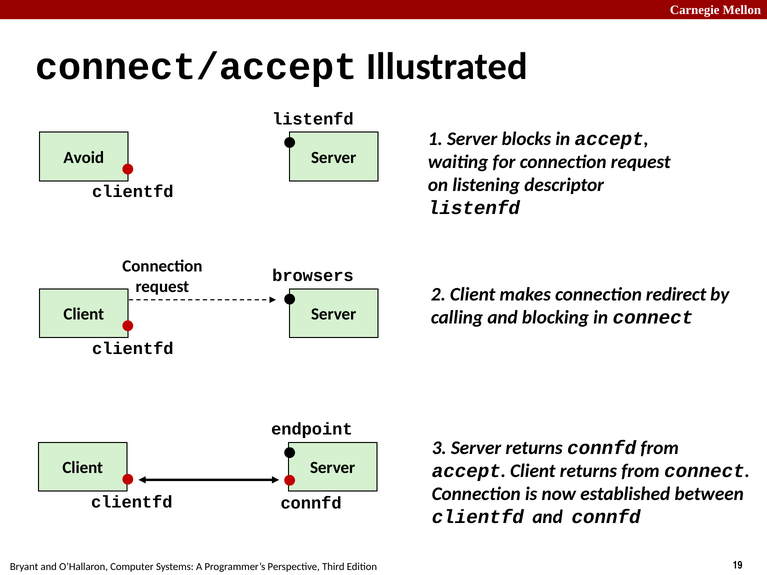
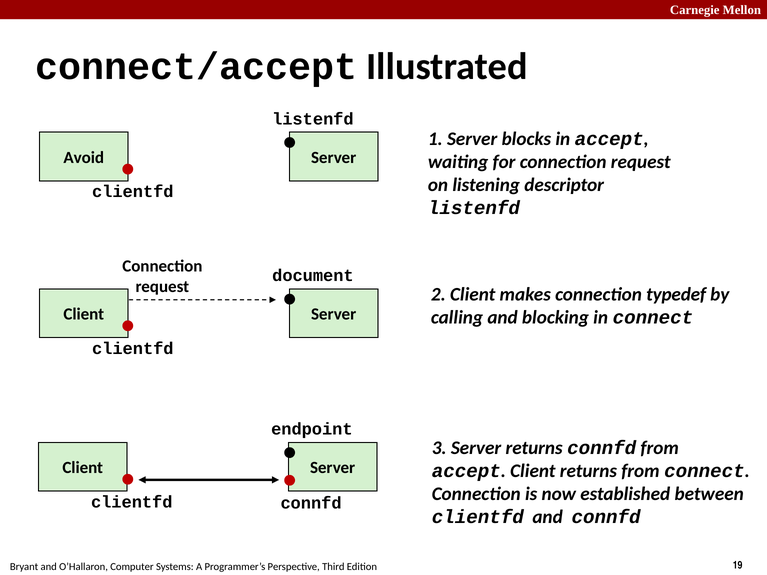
browsers: browsers -> document
redirect: redirect -> typedef
